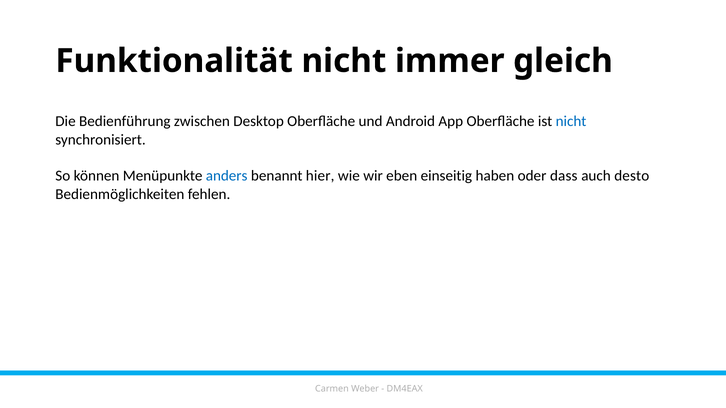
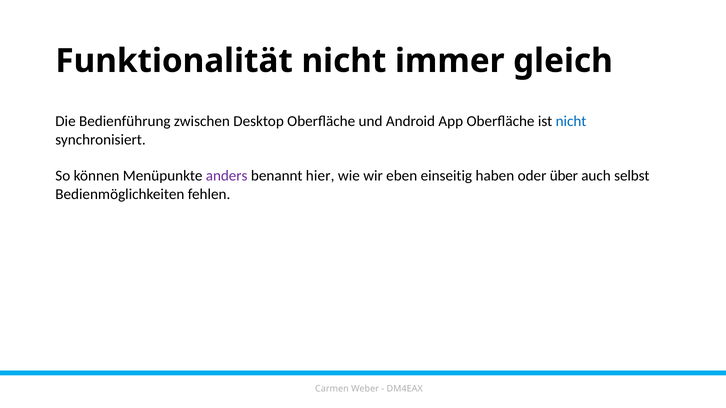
anders colour: blue -> purple
dass: dass -> über
desto: desto -> selbst
